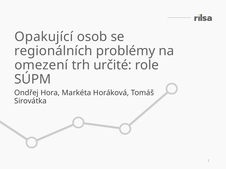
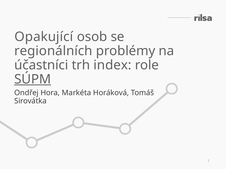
omezení: omezení -> účastníci
určité: určité -> index
SÚPM underline: none -> present
